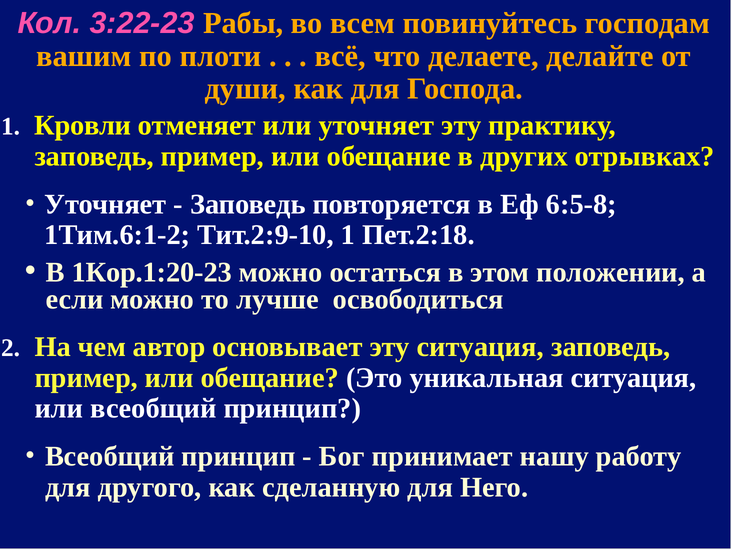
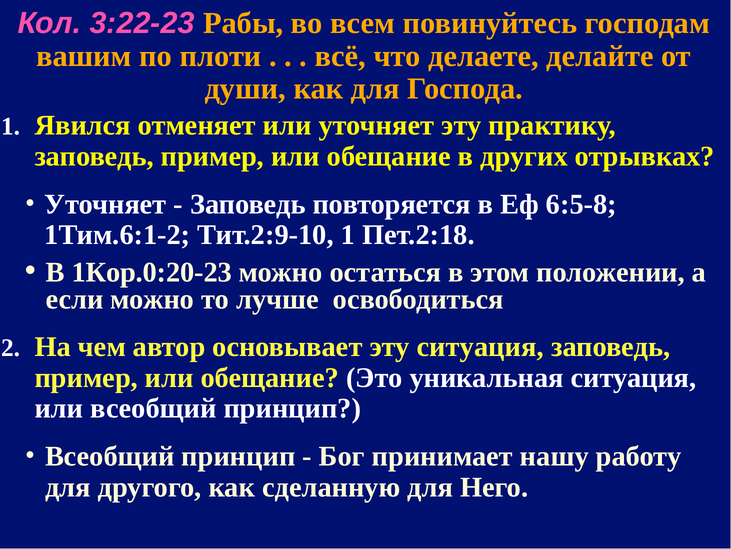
Кровли: Кровли -> Явился
1Кор.1:20-23: 1Кор.1:20-23 -> 1Кор.0:20-23
